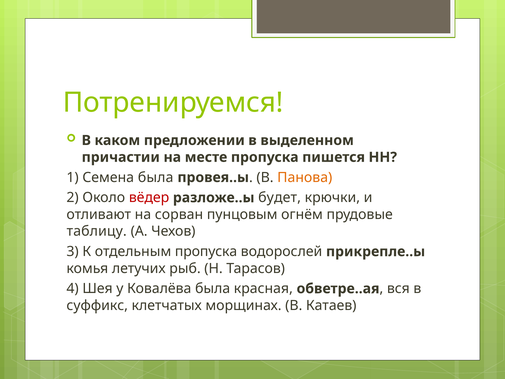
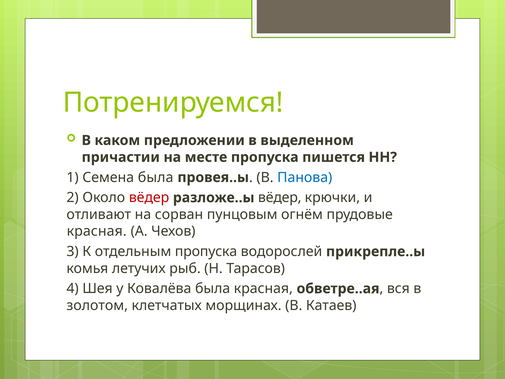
Панова colour: orange -> blue
разложе..ы будет: будет -> вёдер
таблицу at (97, 231): таблицу -> красная
суффикс: суффикс -> золотом
